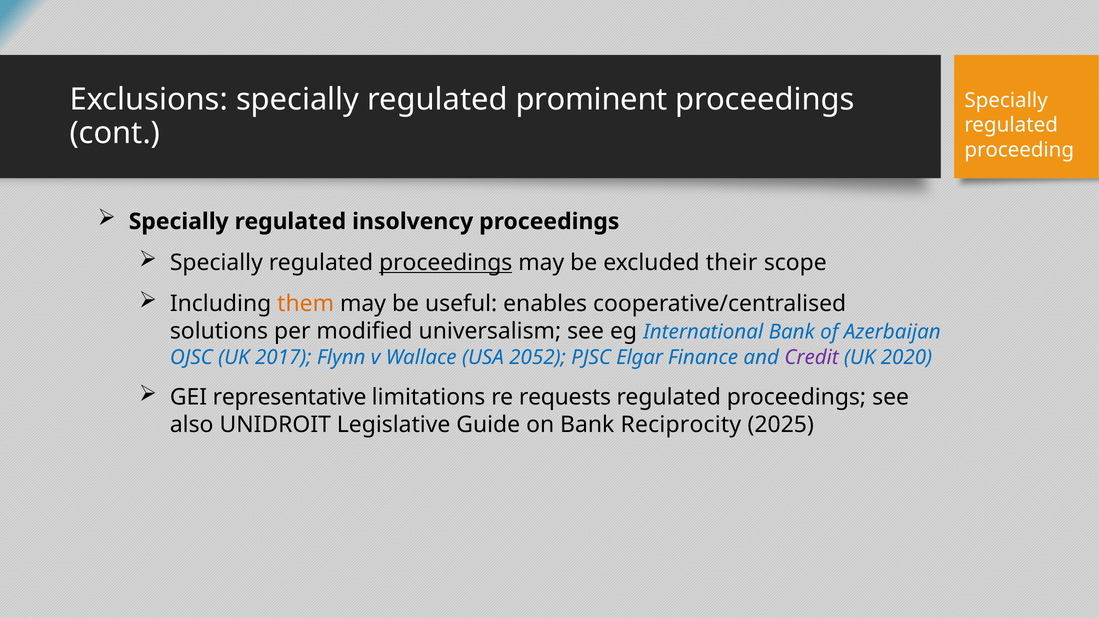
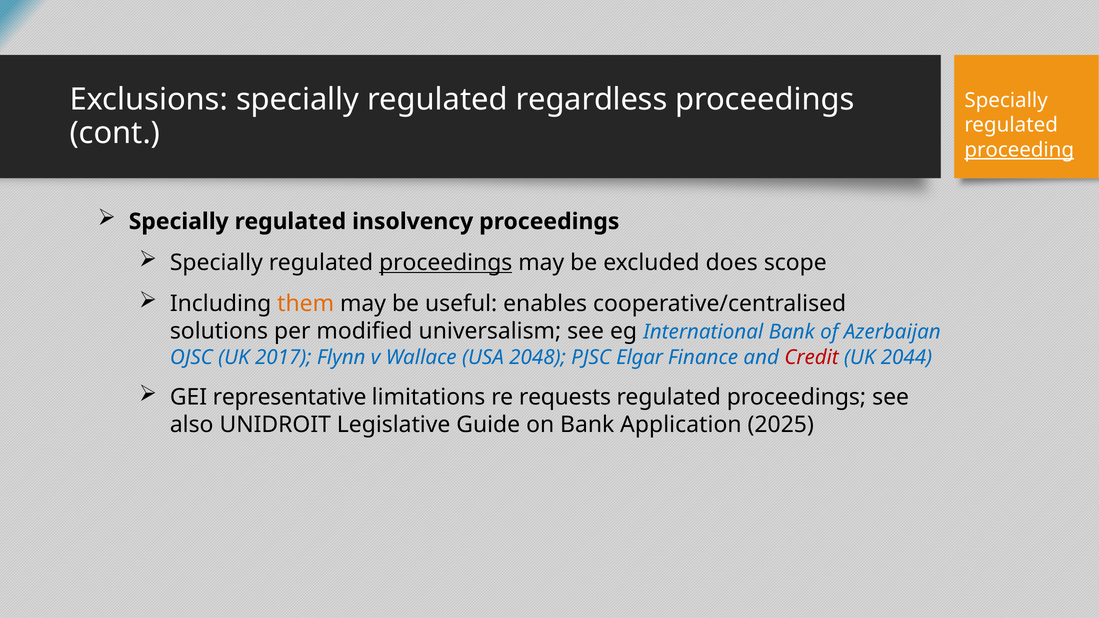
prominent: prominent -> regardless
proceeding underline: none -> present
their: their -> does
2052: 2052 -> 2048
Credit colour: purple -> red
2020: 2020 -> 2044
Reciprocity: Reciprocity -> Application
